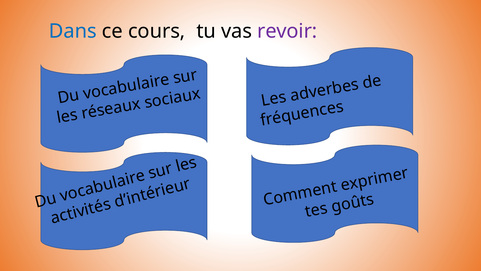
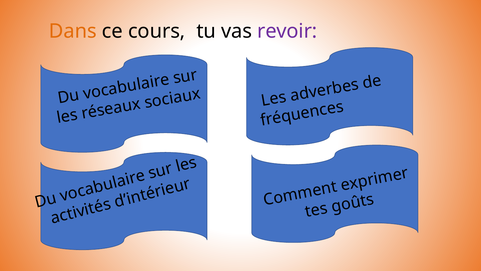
Dans colour: blue -> orange
